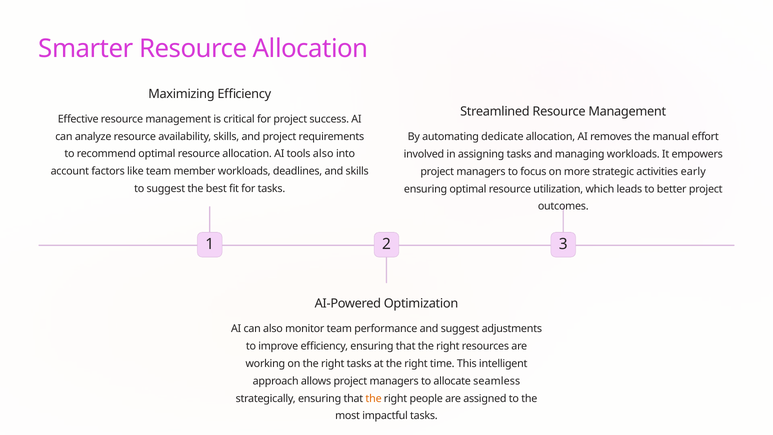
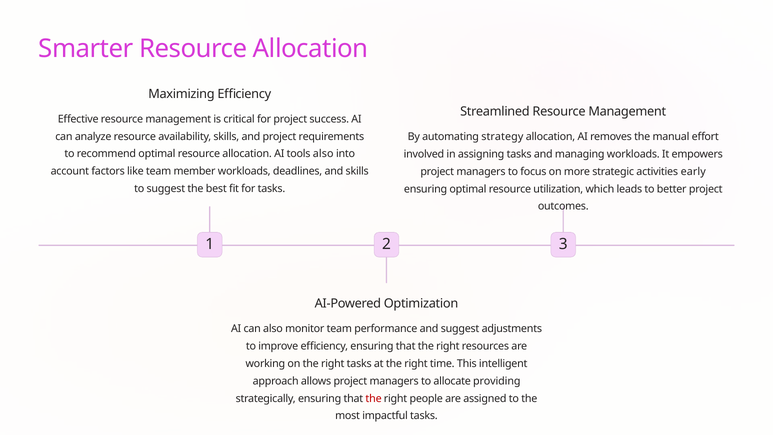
dedicate: dedicate -> strategy
seamless: seamless -> providing
the at (374, 398) colour: orange -> red
